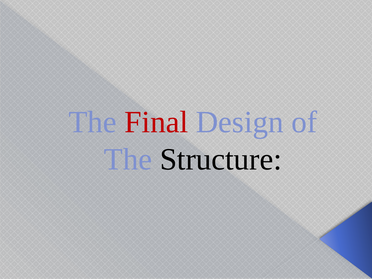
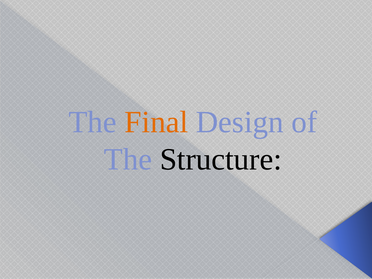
Final colour: red -> orange
